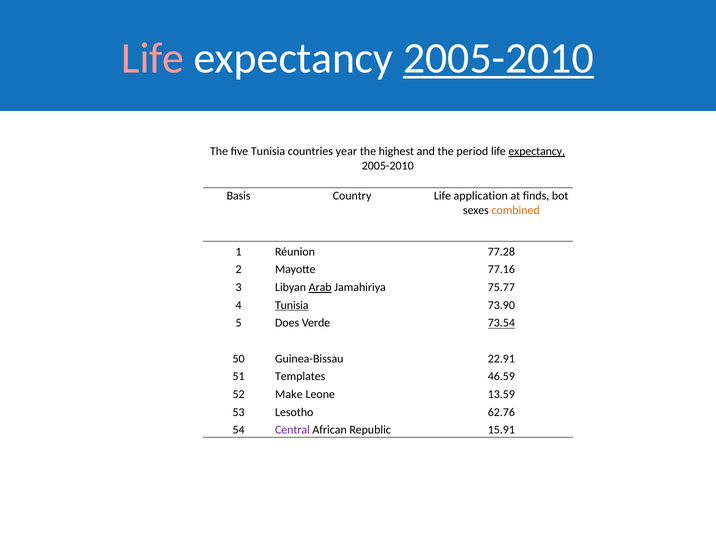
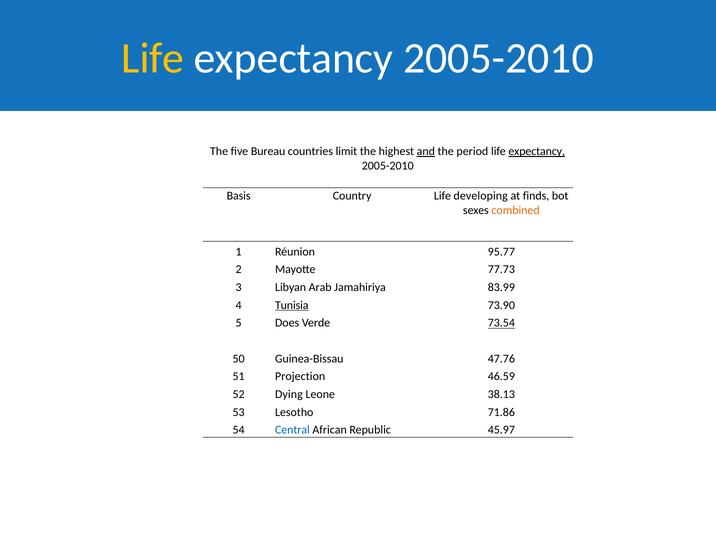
Life at (153, 59) colour: pink -> yellow
2005-2010 at (498, 59) underline: present -> none
five Tunisia: Tunisia -> Bureau
year: year -> limit
and underline: none -> present
application: application -> developing
77.28: 77.28 -> 95.77
77.16: 77.16 -> 77.73
Arab underline: present -> none
75.77: 75.77 -> 83.99
22.91: 22.91 -> 47.76
Templates: Templates -> Projection
Make: Make -> Dying
13.59: 13.59 -> 38.13
62.76: 62.76 -> 71.86
Central colour: purple -> blue
15.91: 15.91 -> 45.97
